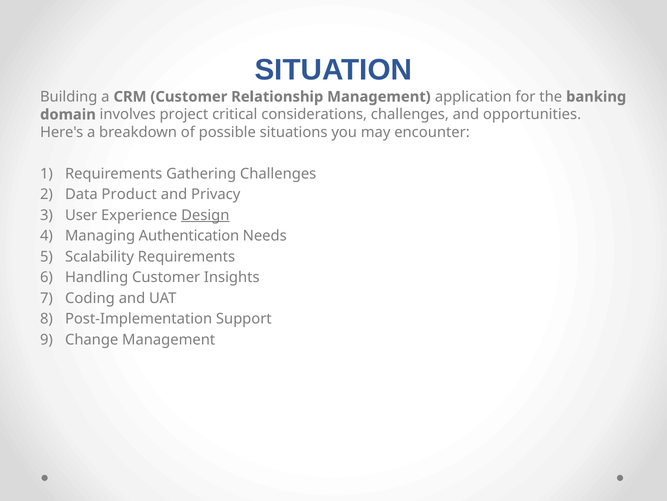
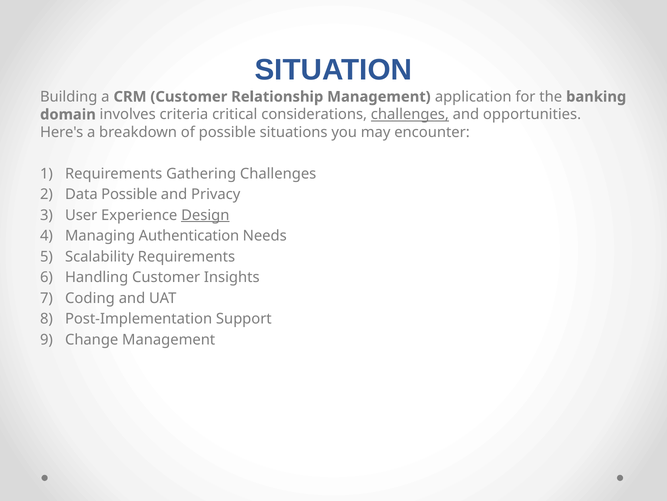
project: project -> criteria
challenges at (410, 114) underline: none -> present
Data Product: Product -> Possible
